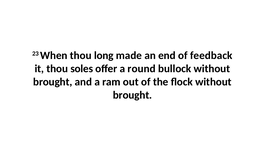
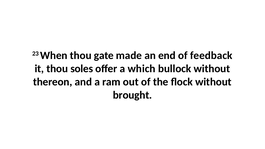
long: long -> gate
round: round -> which
brought at (53, 82): brought -> thereon
